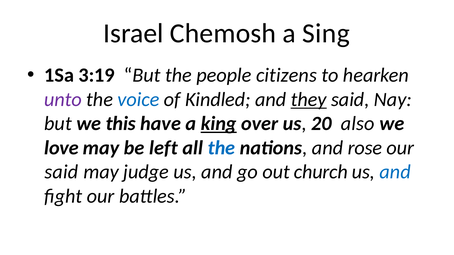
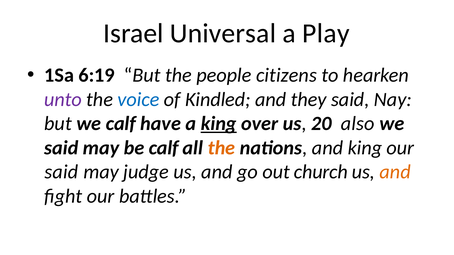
Chemosh: Chemosh -> Universal
Sing: Sing -> Play
3:19: 3:19 -> 6:19
they underline: present -> none
we this: this -> calf
love at (61, 148): love -> said
be left: left -> calf
the at (221, 148) colour: blue -> orange
and rose: rose -> king
and at (395, 172) colour: blue -> orange
